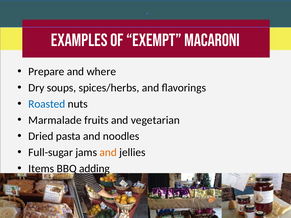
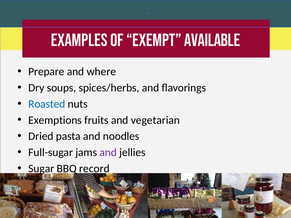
Macaroni: Macaroni -> Available
Marmalade: Marmalade -> Exemptions
and at (108, 153) colour: orange -> purple
Items: Items -> Sugar
adding: adding -> record
